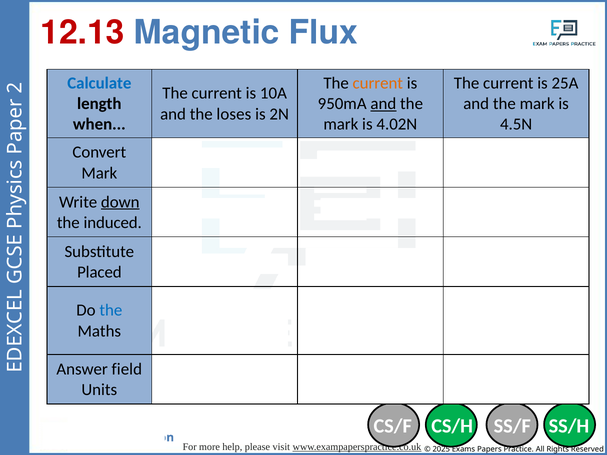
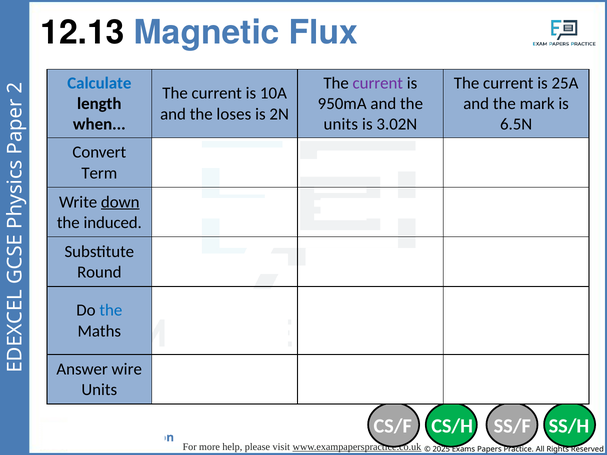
12.13 colour: red -> black
current at (378, 83) colour: orange -> purple
and at (383, 104) underline: present -> none
mark at (341, 124): mark -> units
4.02N: 4.02N -> 3.02N
4.5N: 4.5N -> 6.5N
Mark at (99, 173): Mark -> Term
Placed: Placed -> Round
field: field -> wire
